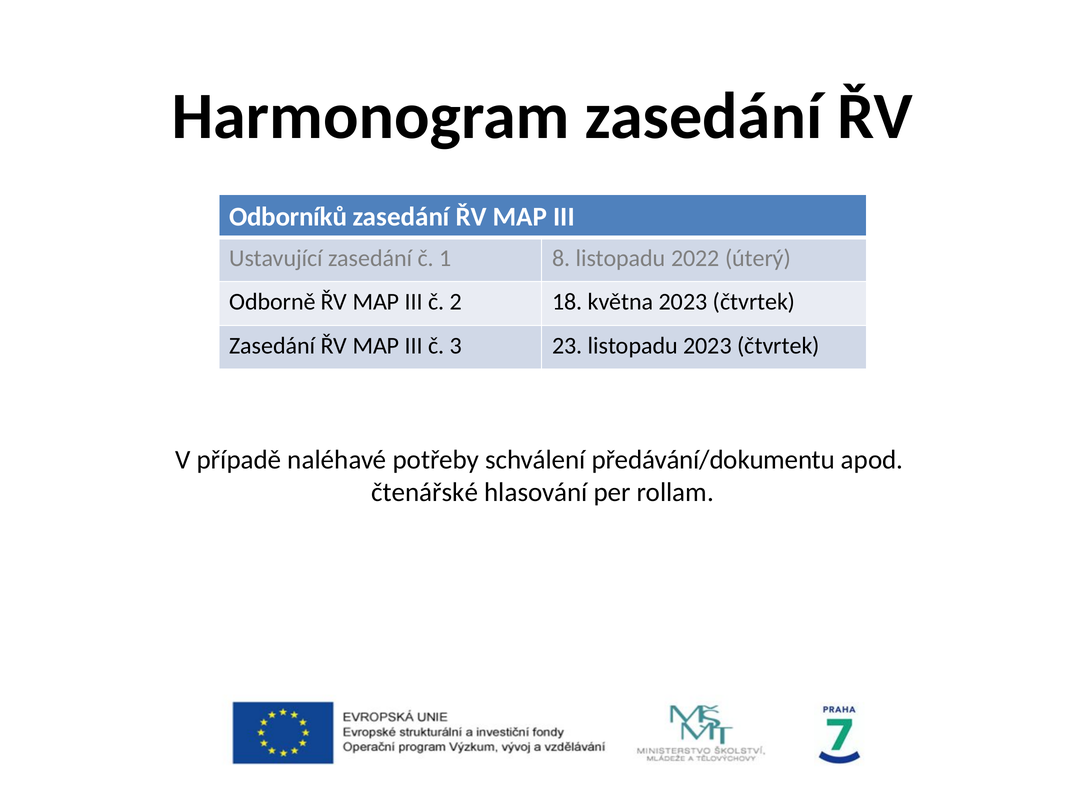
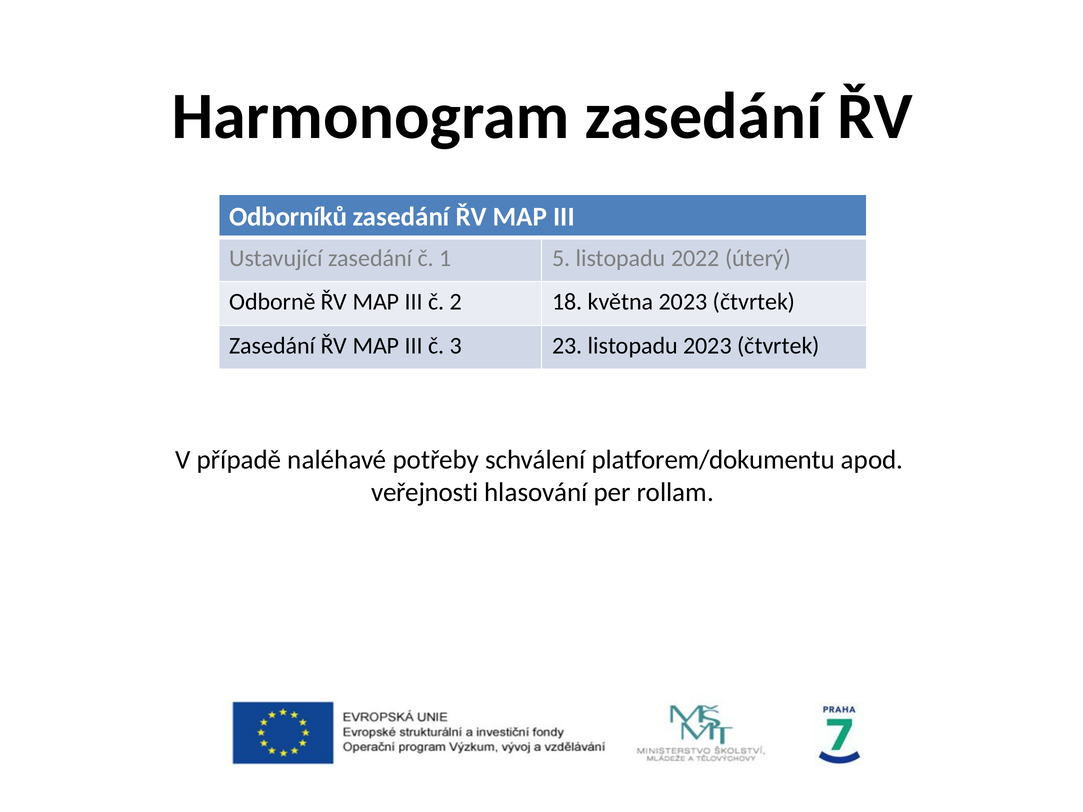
8: 8 -> 5
předávání/dokumentu: předávání/dokumentu -> platforem/dokumentu
čtenářské: čtenářské -> veřejnosti
